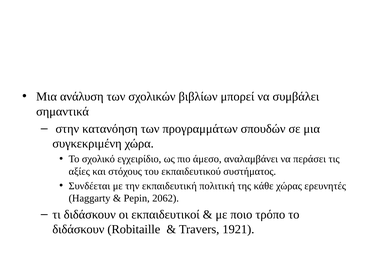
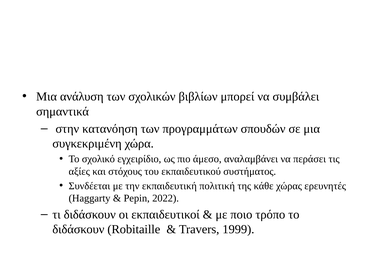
2062: 2062 -> 2022
1921: 1921 -> 1999
